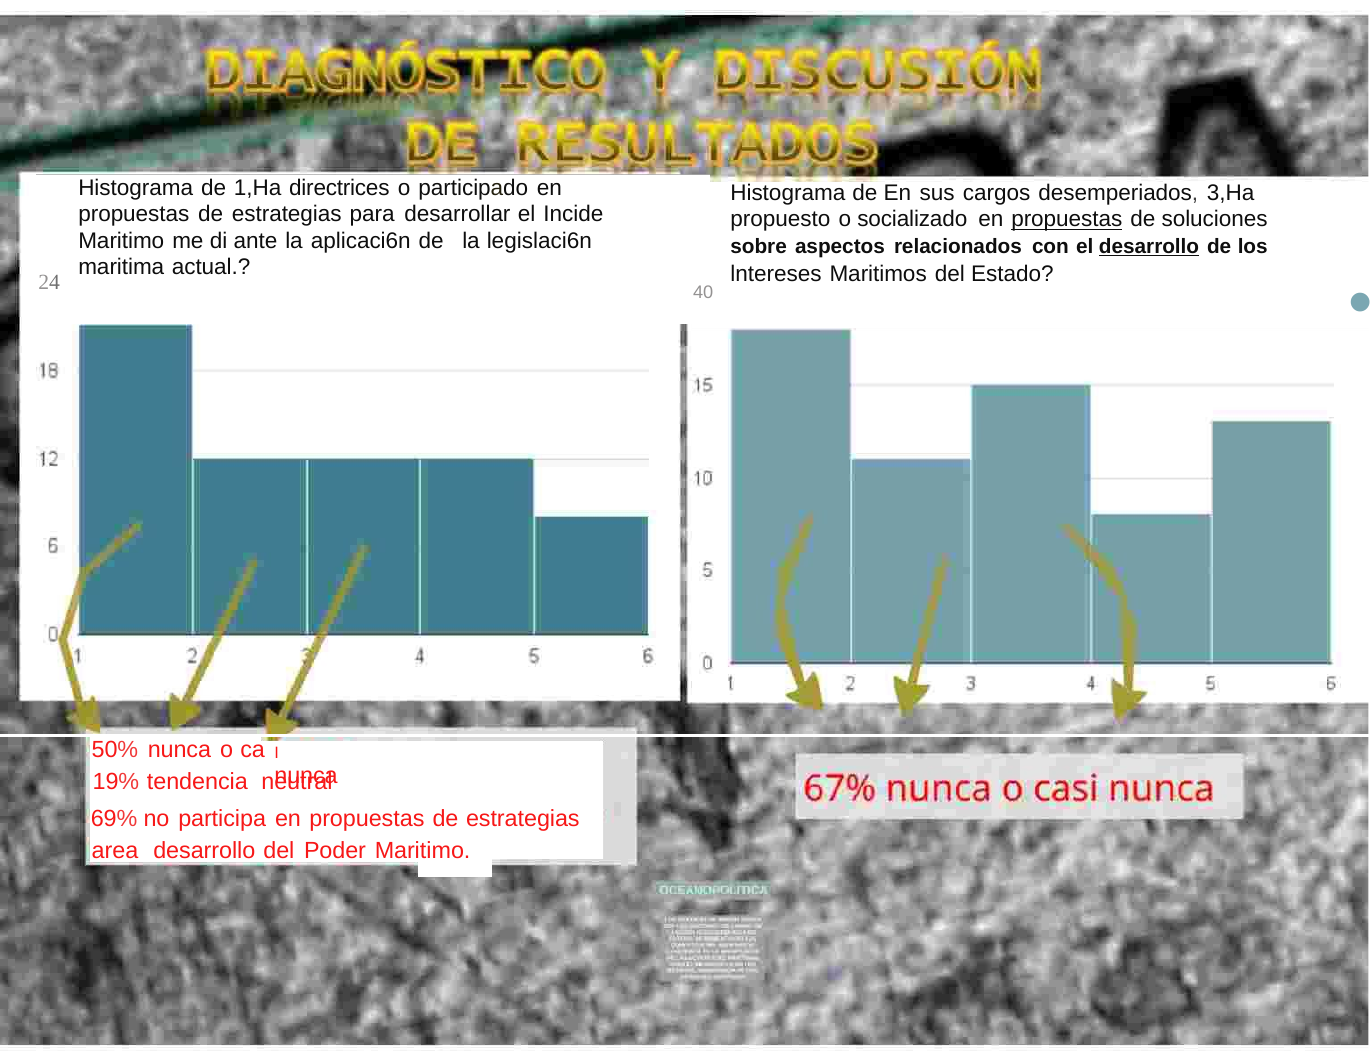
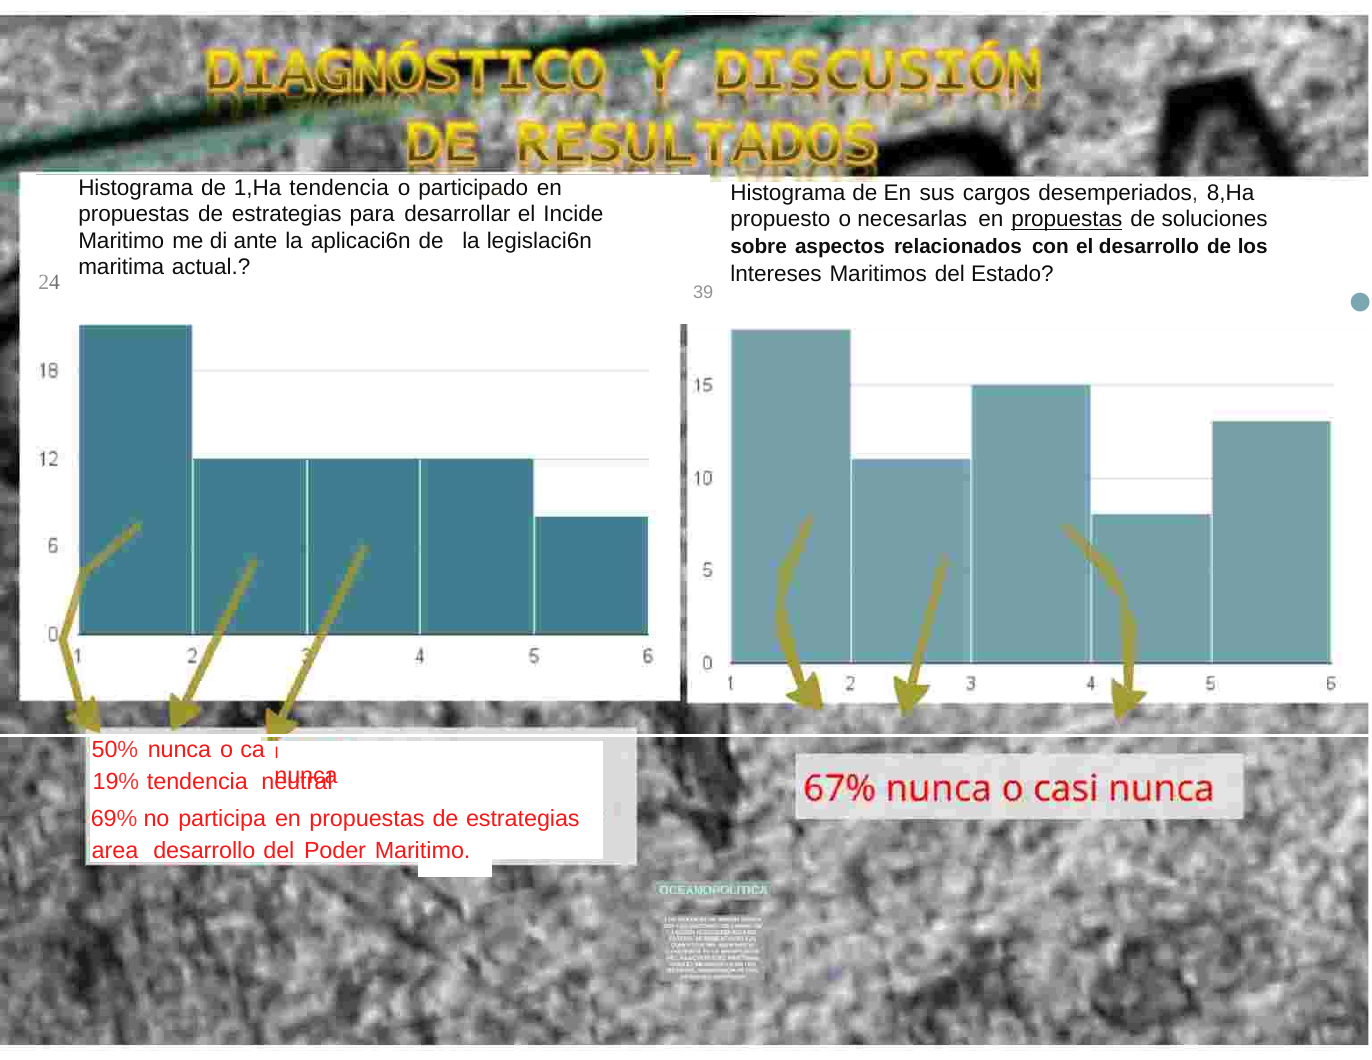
1,Ha directrices: directrices -> tendencia
3,Ha: 3,Ha -> 8,Ha
socializado: socializado -> necesarlas
desarrollo at (1149, 247) underline: present -> none
40: 40 -> 39
